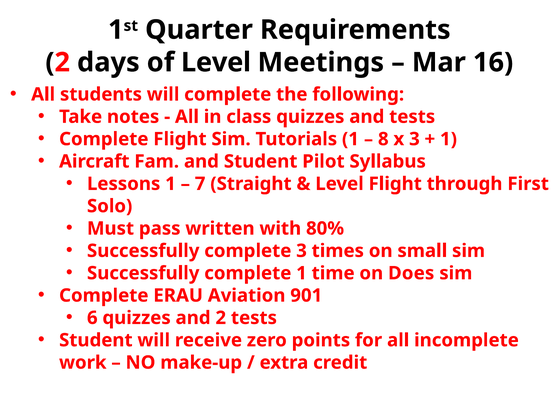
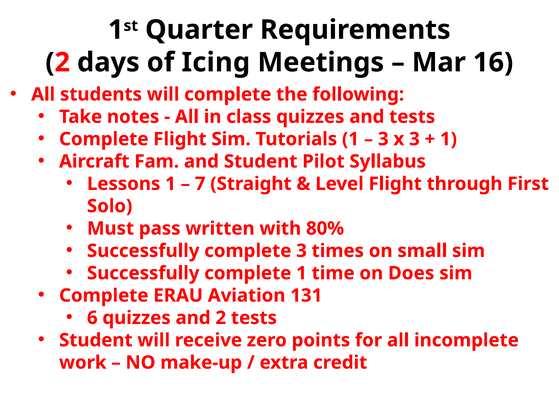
of Level: Level -> Icing
8 at (383, 139): 8 -> 3
901: 901 -> 131
